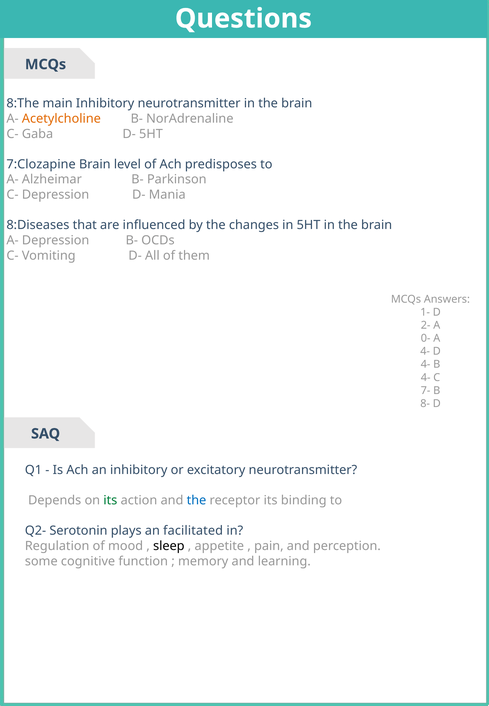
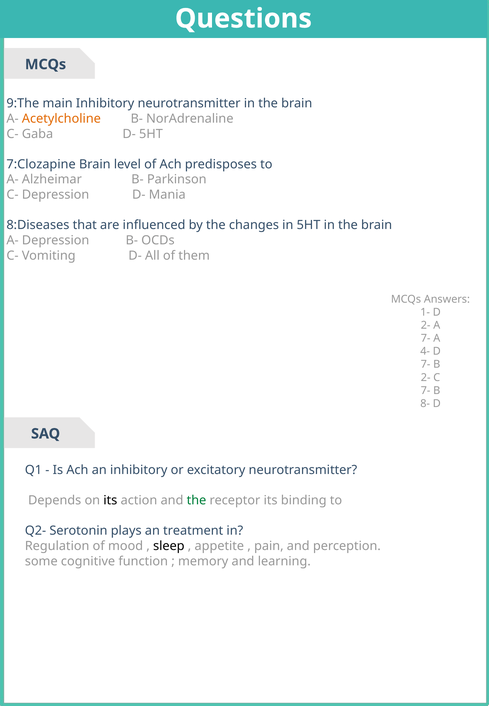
8:The: 8:The -> 9:The
0- at (426, 339): 0- -> 7-
4- at (426, 365): 4- -> 7-
4- at (426, 378): 4- -> 2-
its at (110, 501) colour: green -> black
the at (196, 501) colour: blue -> green
facilitated: facilitated -> treatment
